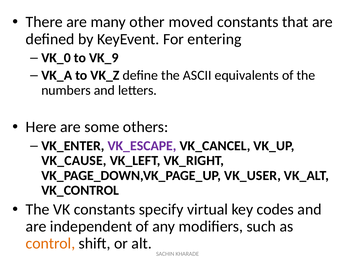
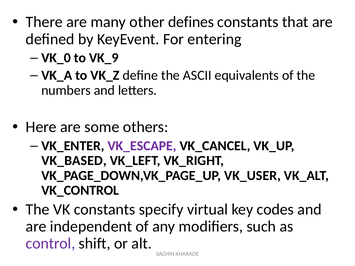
moved: moved -> defines
VK_CAUSE: VK_CAUSE -> VK_BASED
control colour: orange -> purple
